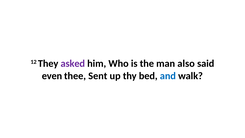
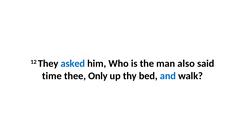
asked colour: purple -> blue
even: even -> time
Sent: Sent -> Only
